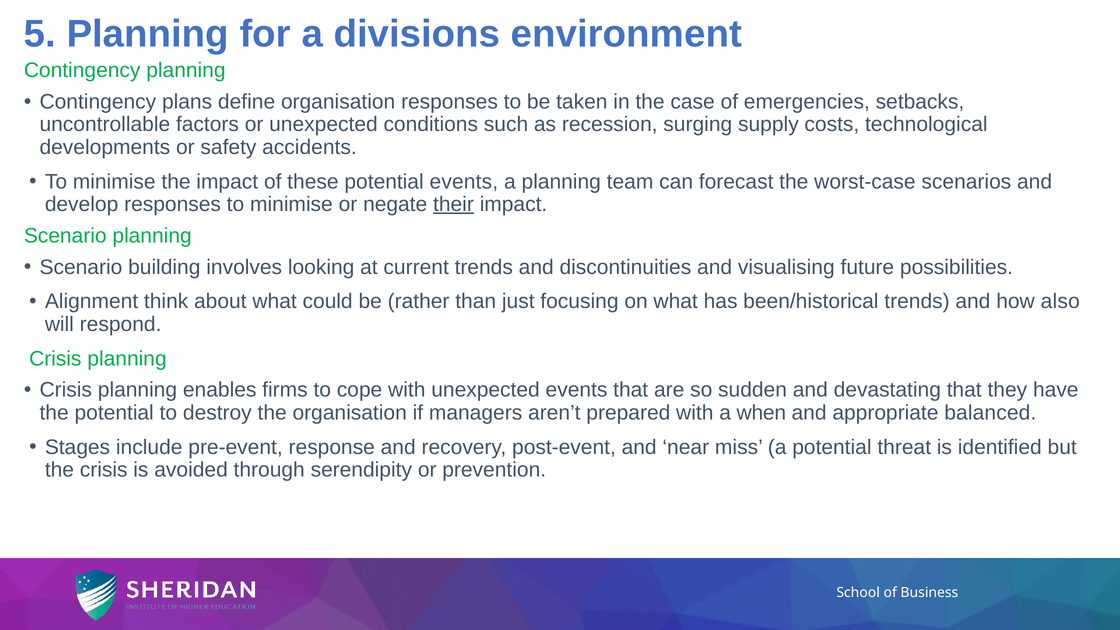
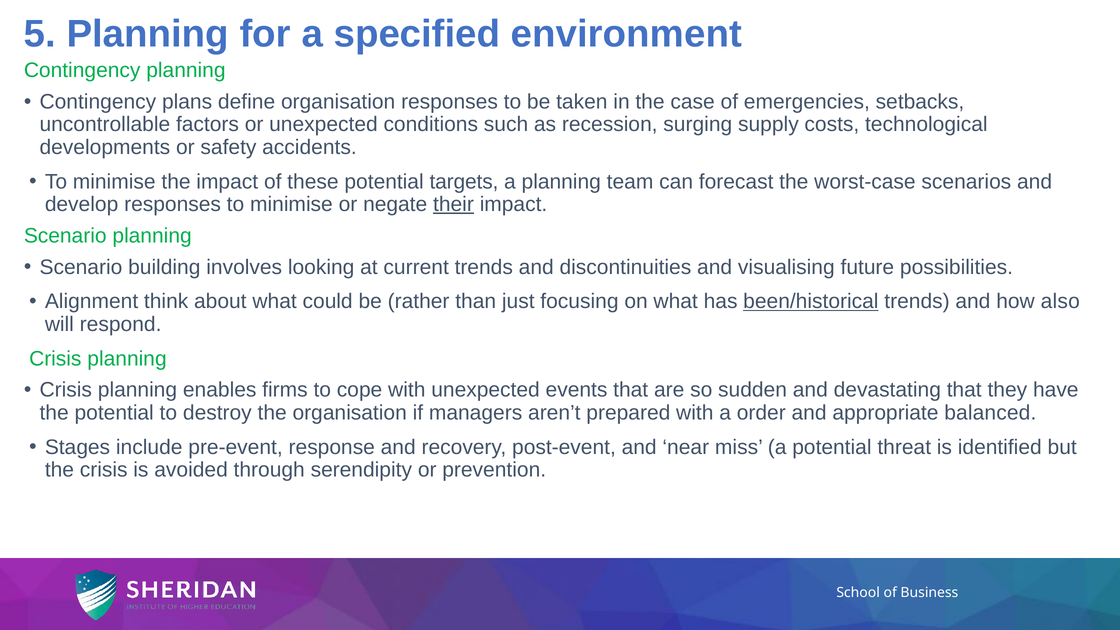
divisions: divisions -> specified
potential events: events -> targets
been/historical underline: none -> present
when: when -> order
